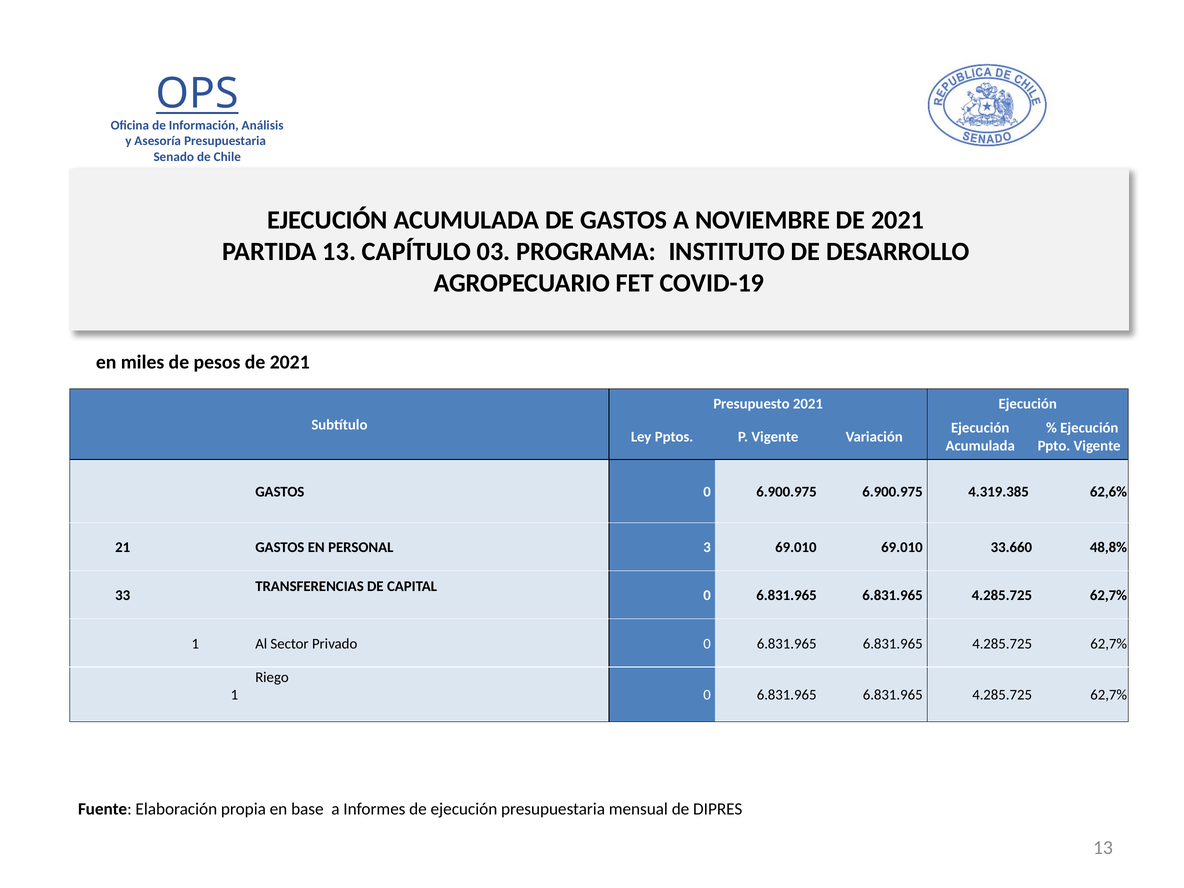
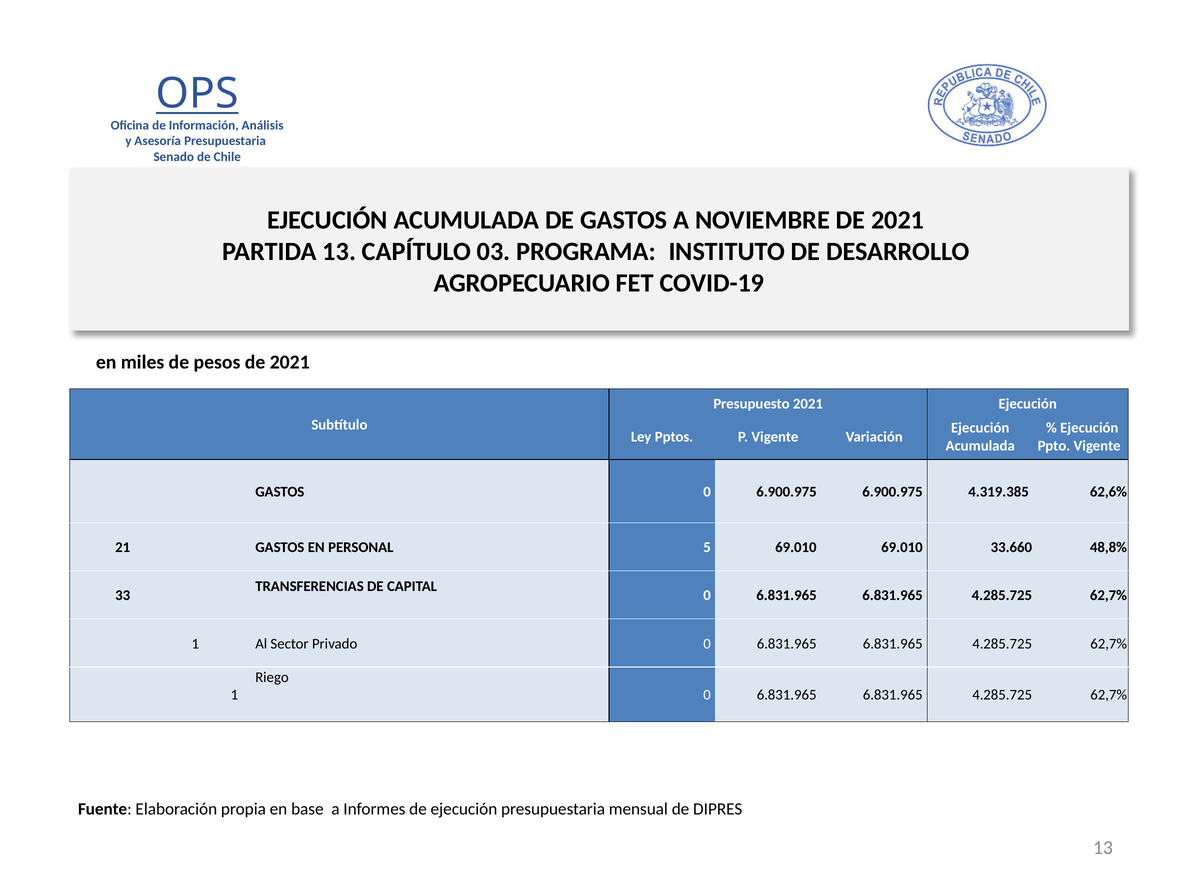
3: 3 -> 5
